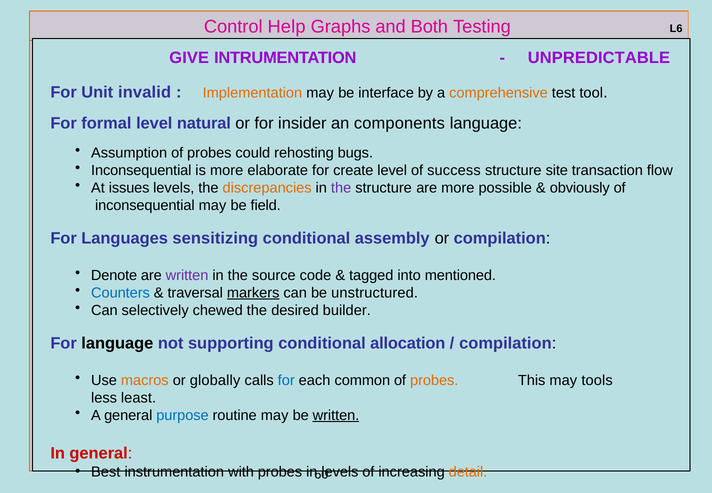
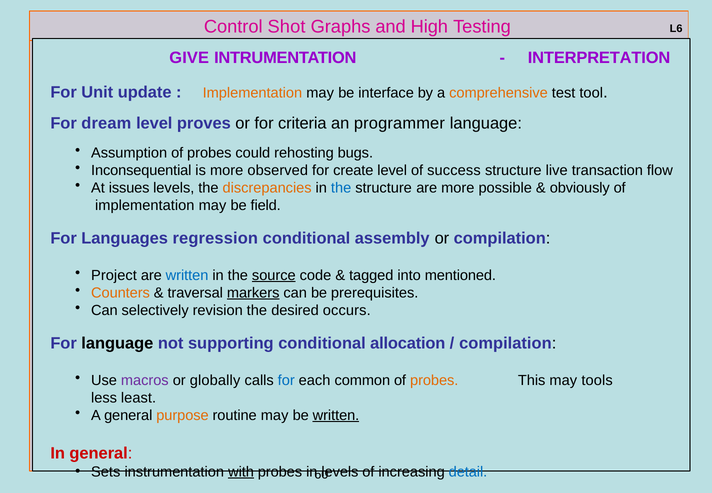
Help: Help -> Shot
Both: Both -> High
UNPREDICTABLE: UNPREDICTABLE -> INTERPRETATION
invalid: invalid -> update
formal: formal -> dream
natural: natural -> proves
insider: insider -> criteria
components: components -> programmer
elaborate: elaborate -> observed
site: site -> live
the at (341, 188) colour: purple -> blue
inconsequential at (145, 206): inconsequential -> implementation
sensitizing: sensitizing -> regression
Denote: Denote -> Project
written at (187, 275) colour: purple -> blue
source underline: none -> present
Counters colour: blue -> orange
unstructured: unstructured -> prerequisites
chewed: chewed -> revision
builder: builder -> occurs
macros colour: orange -> purple
purpose colour: blue -> orange
Best: Best -> Sets
with underline: none -> present
detail colour: orange -> blue
